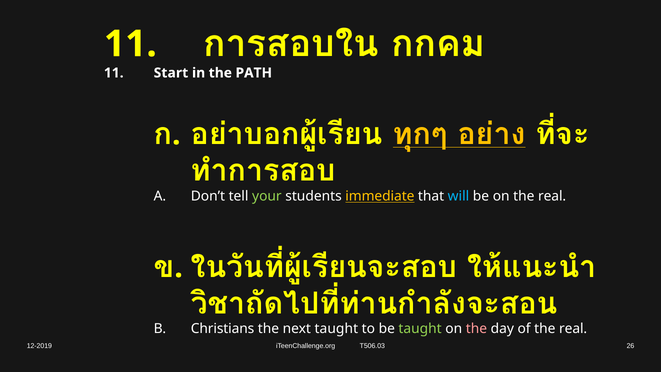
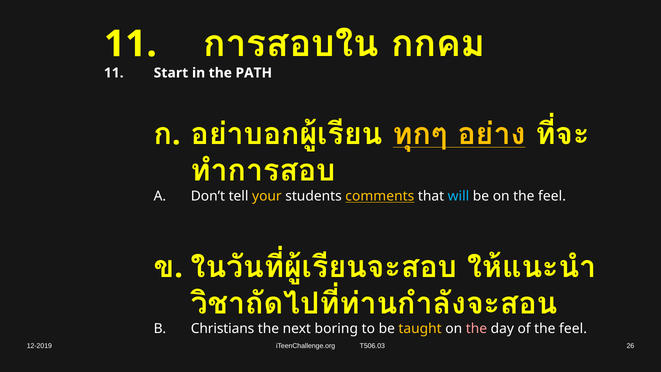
your colour: light green -> yellow
immediate: immediate -> comments
on the real: real -> feel
next taught: taught -> boring
taught at (420, 329) colour: light green -> yellow
of the real: real -> feel
